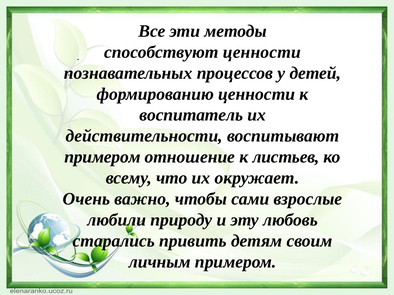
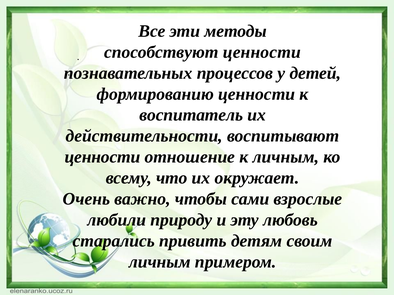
примером at (102, 157): примером -> ценности
к листьев: листьев -> личным
